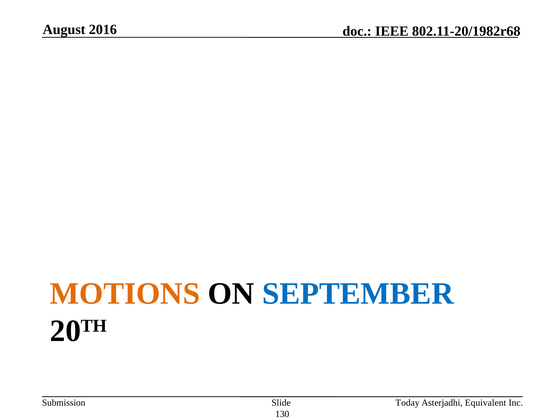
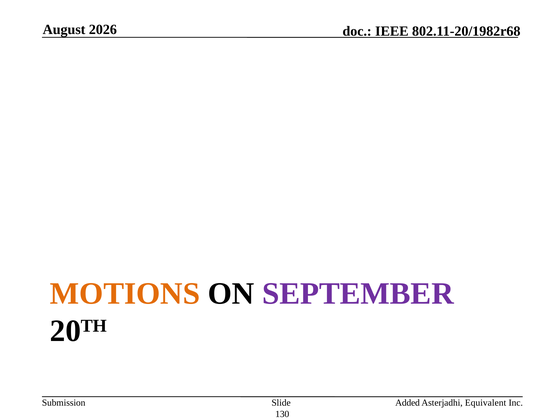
2016: 2016 -> 2026
SEPTEMBER colour: blue -> purple
Today: Today -> Added
